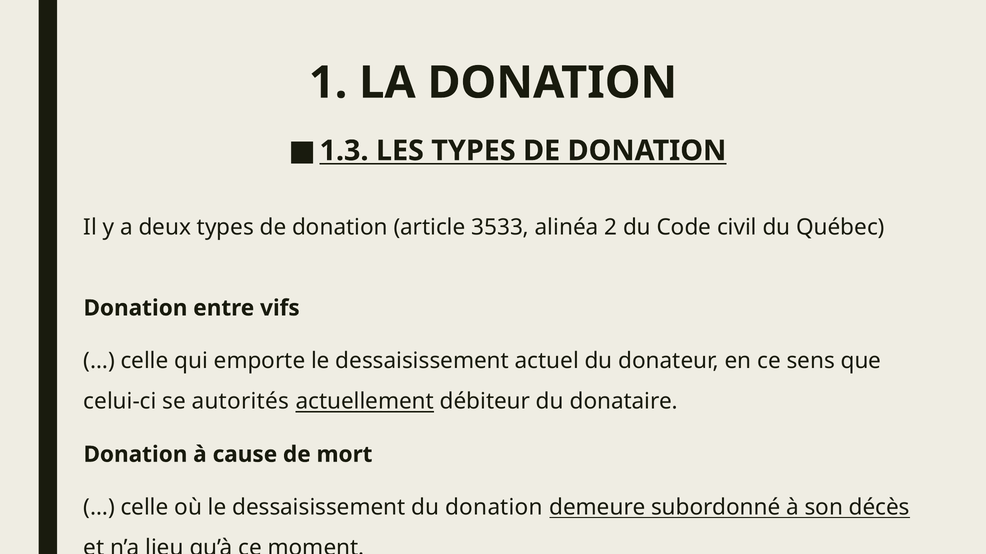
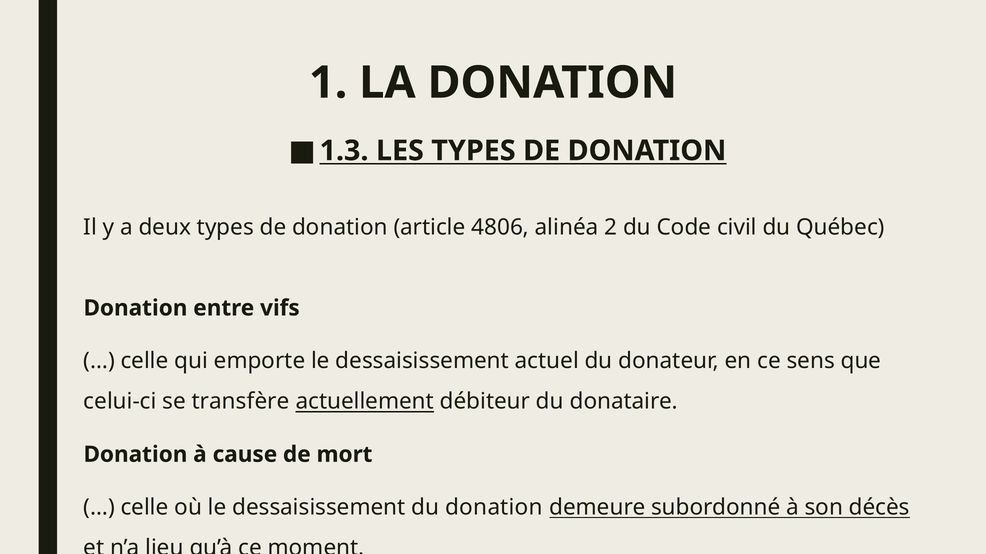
3533: 3533 -> 4806
autorités: autorités -> transfère
